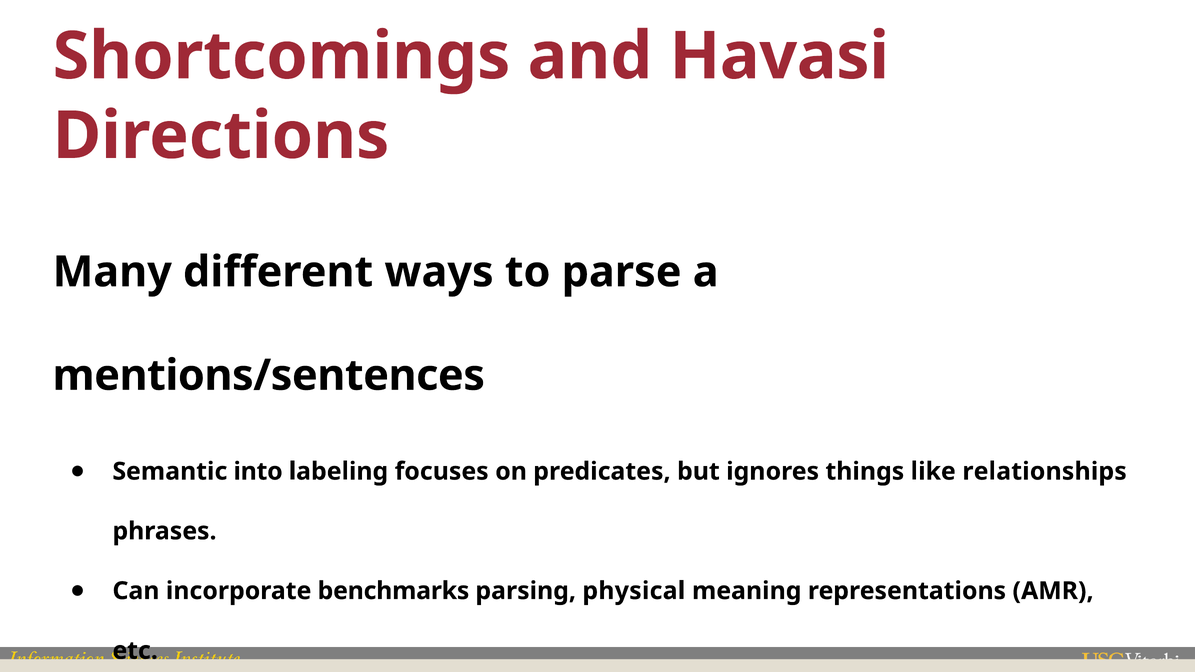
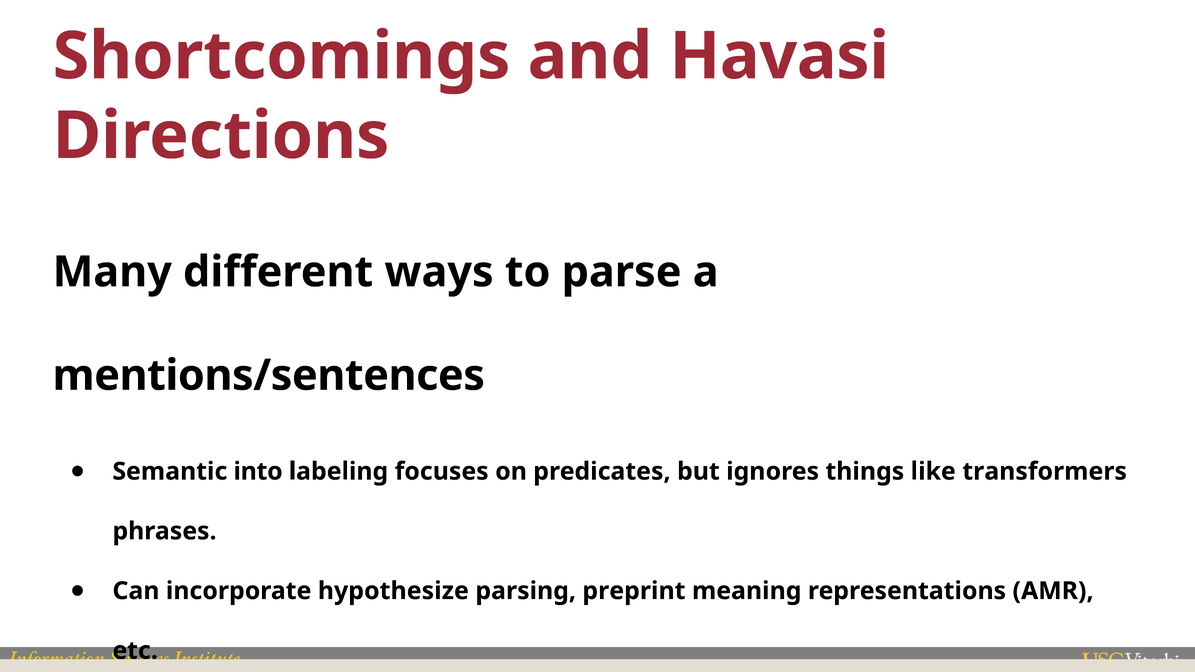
relationships: relationships -> transformers
benchmarks: benchmarks -> hypothesize
physical: physical -> preprint
